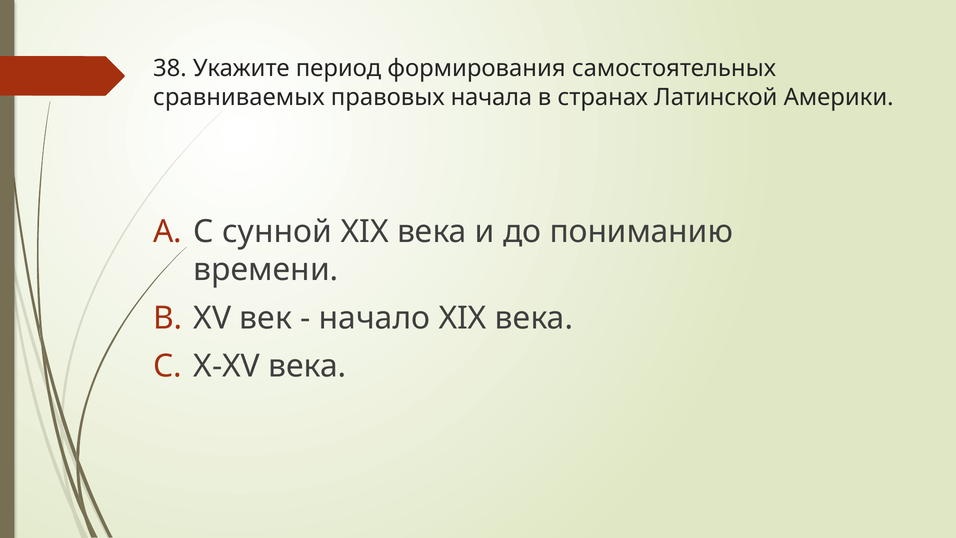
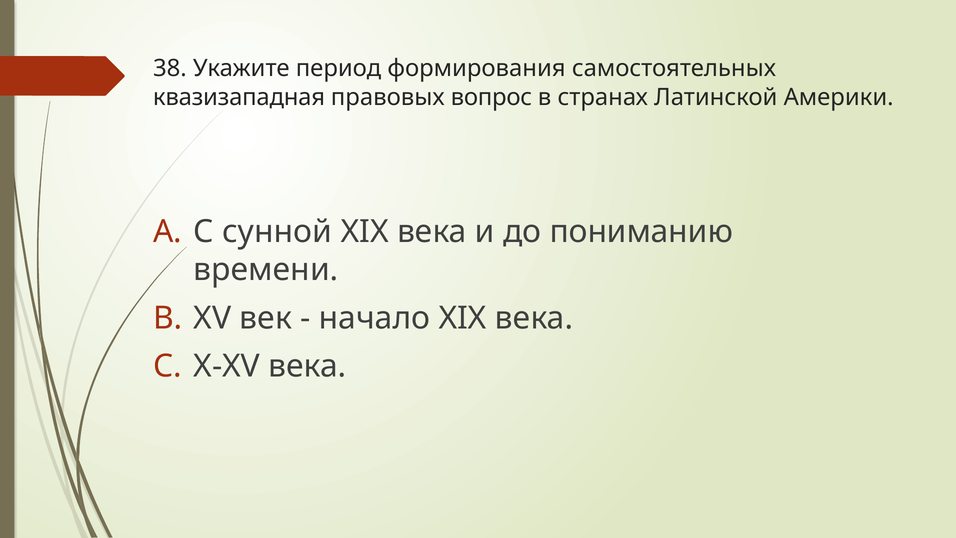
сравниваемых: сравниваемых -> квазизападная
начала: начала -> вопрос
